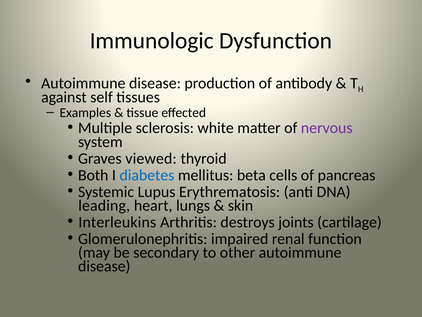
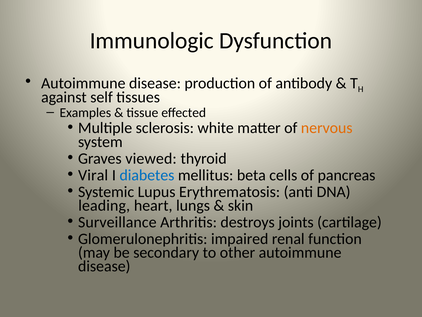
nervous colour: purple -> orange
Both: Both -> Viral
Interleukins: Interleukins -> Surveillance
